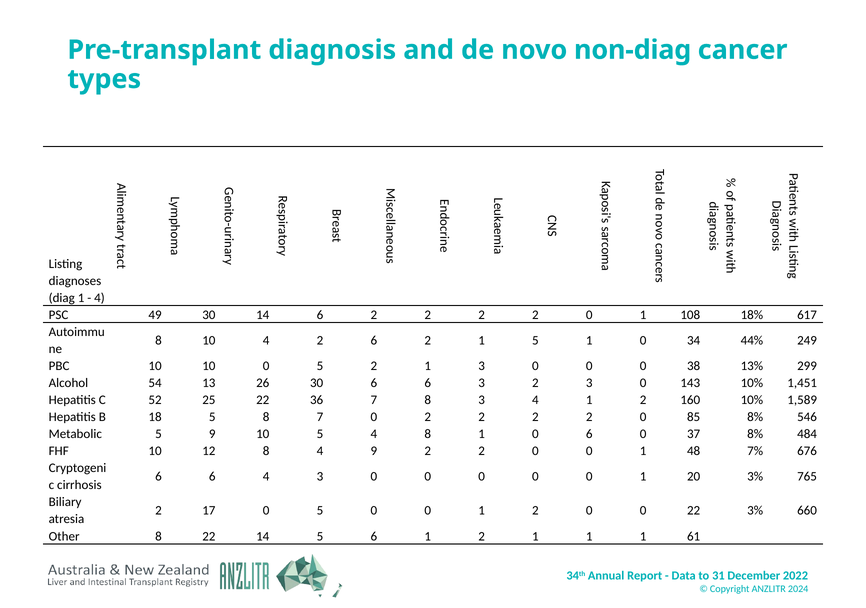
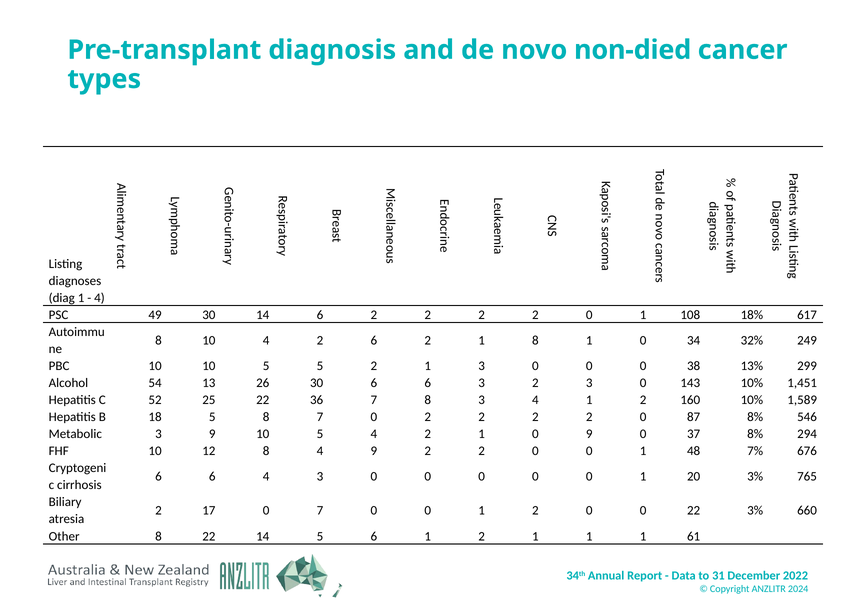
non-diag: non-diag -> non-died
1 5: 5 -> 8
44%: 44% -> 32%
10 10 0: 0 -> 5
85: 85 -> 87
Metabolic 5: 5 -> 3
5 4 8: 8 -> 2
0 6: 6 -> 9
484: 484 -> 294
17 0 5: 5 -> 7
